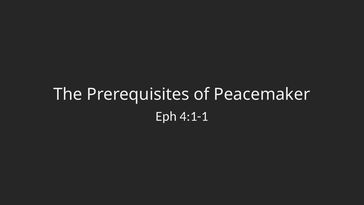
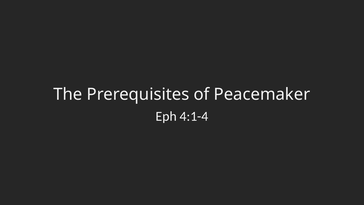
4:1-1: 4:1-1 -> 4:1-4
